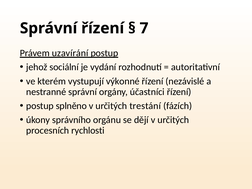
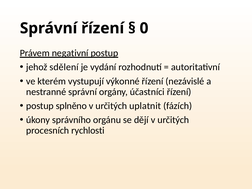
7: 7 -> 0
uzavírání: uzavírání -> negativní
sociální: sociální -> sdělení
trestání: trestání -> uplatnit
